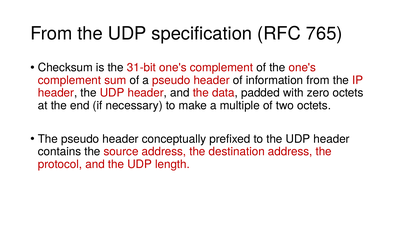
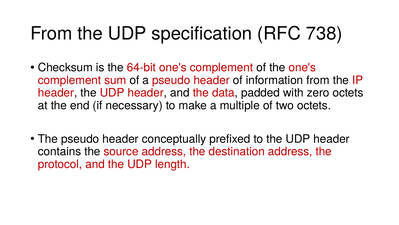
765: 765 -> 738
31-bit: 31-bit -> 64-bit
